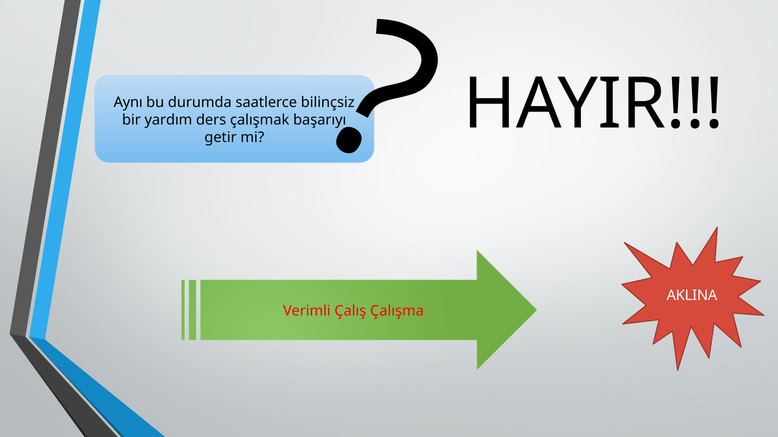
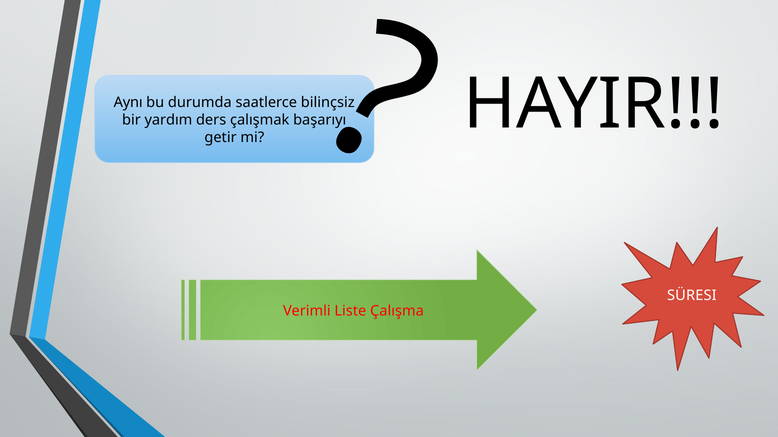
AKLINA: AKLINA -> SÜRESI
Çalış: Çalış -> Liste
